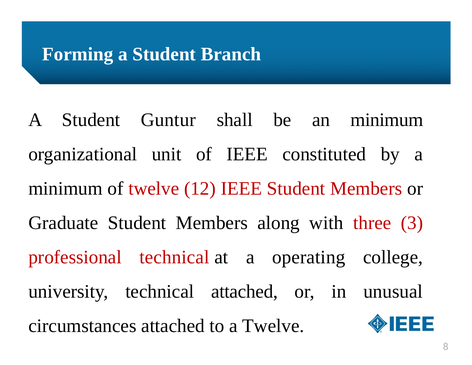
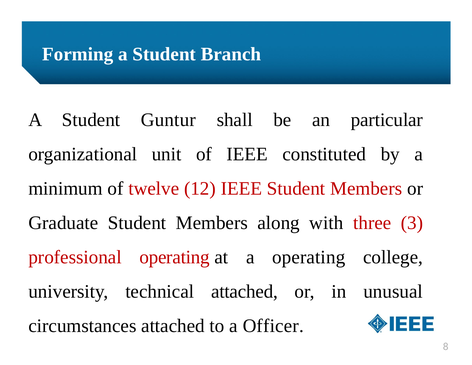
an minimum: minimum -> particular
professional technical: technical -> operating
a Twelve: Twelve -> Officer
